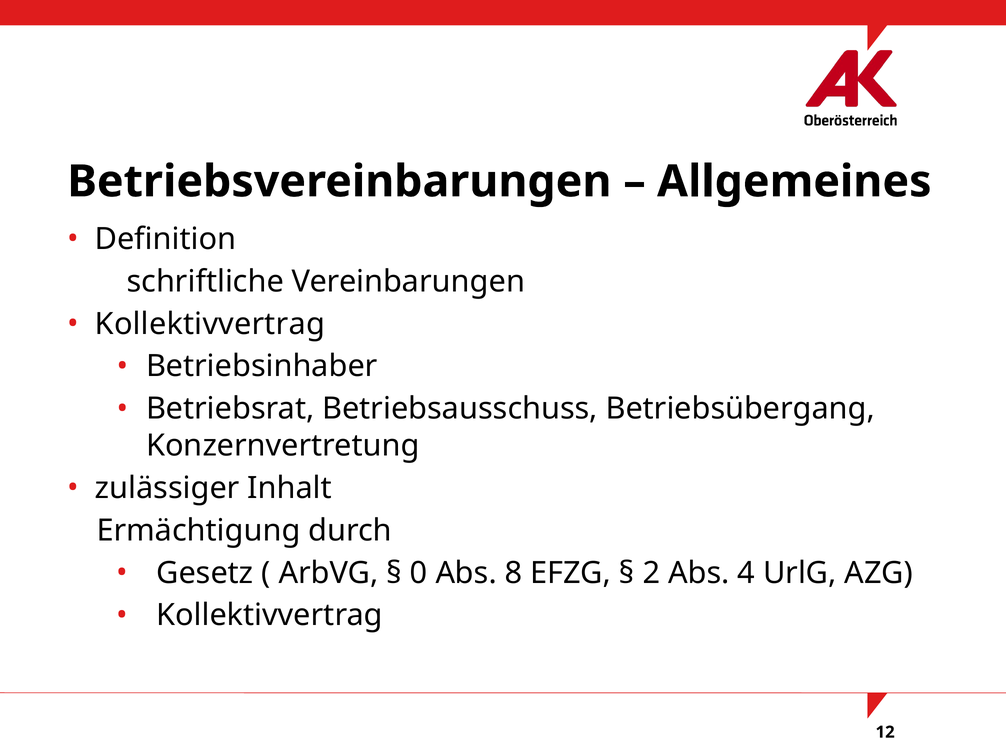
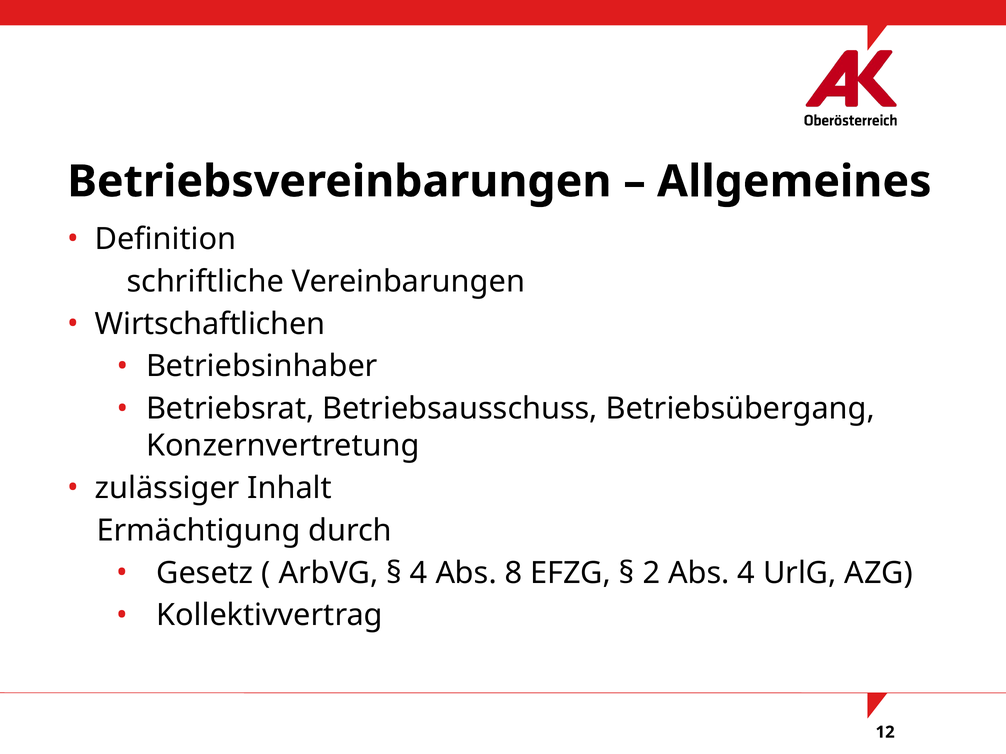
Kollektivvertrag at (210, 324): Kollektivvertrag -> Wirtschaftlichen
0 at (419, 573): 0 -> 4
